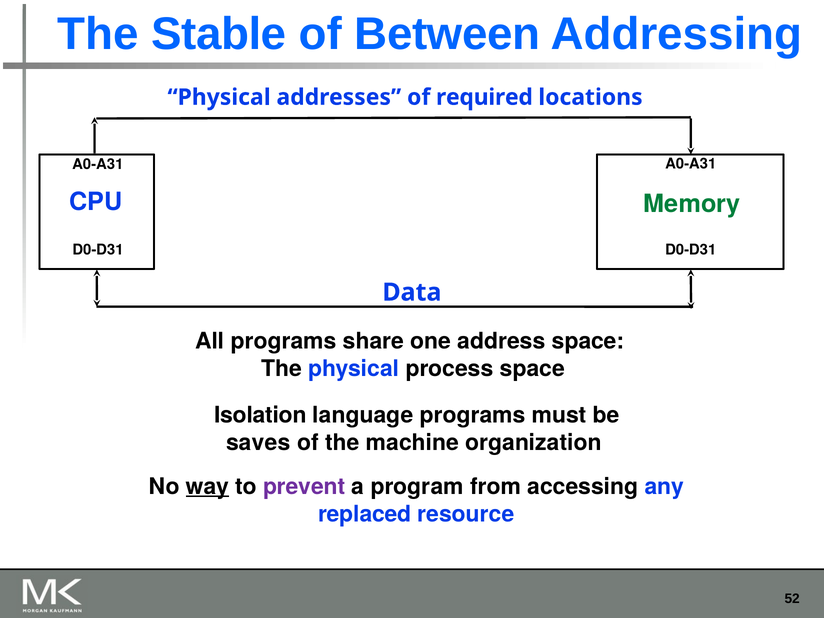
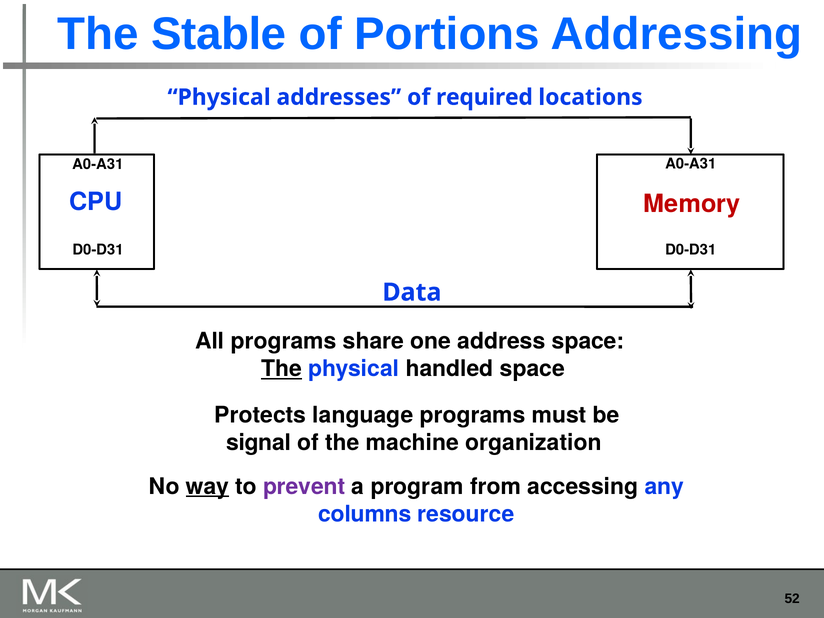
Between: Between -> Portions
Memory colour: green -> red
The at (282, 369) underline: none -> present
process: process -> handled
Isolation: Isolation -> Protects
saves: saves -> signal
replaced: replaced -> columns
